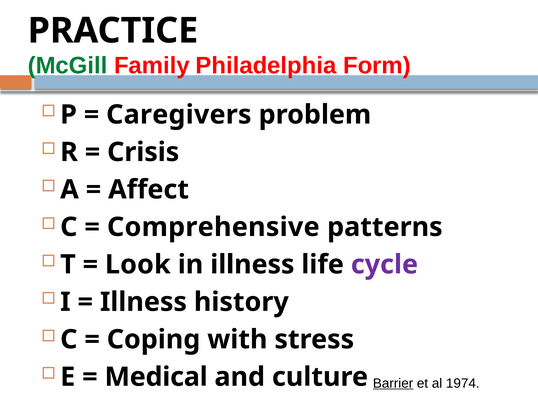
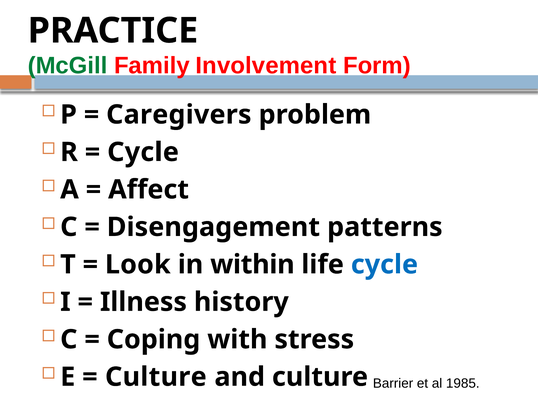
Philadelphia: Philadelphia -> Involvement
Crisis at (143, 152): Crisis -> Cycle
Comprehensive: Comprehensive -> Disengagement
in illness: illness -> within
cycle at (384, 265) colour: purple -> blue
Medical at (156, 377): Medical -> Culture
Barrier underline: present -> none
1974: 1974 -> 1985
